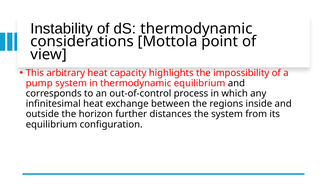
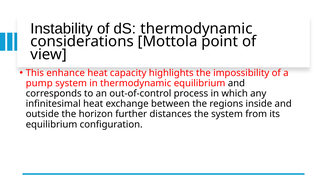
arbitrary: arbitrary -> enhance
